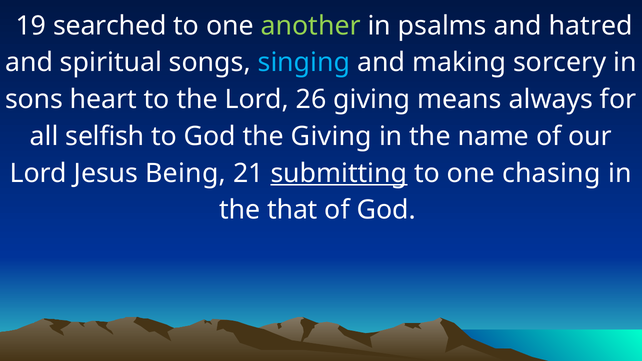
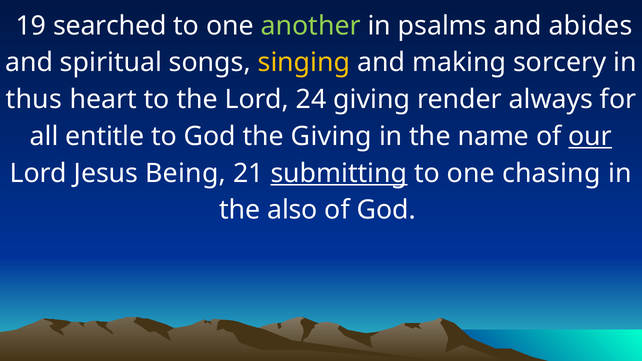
hatred: hatred -> abides
singing colour: light blue -> yellow
sons: sons -> thus
26: 26 -> 24
means: means -> render
selfish: selfish -> entitle
our underline: none -> present
that: that -> also
